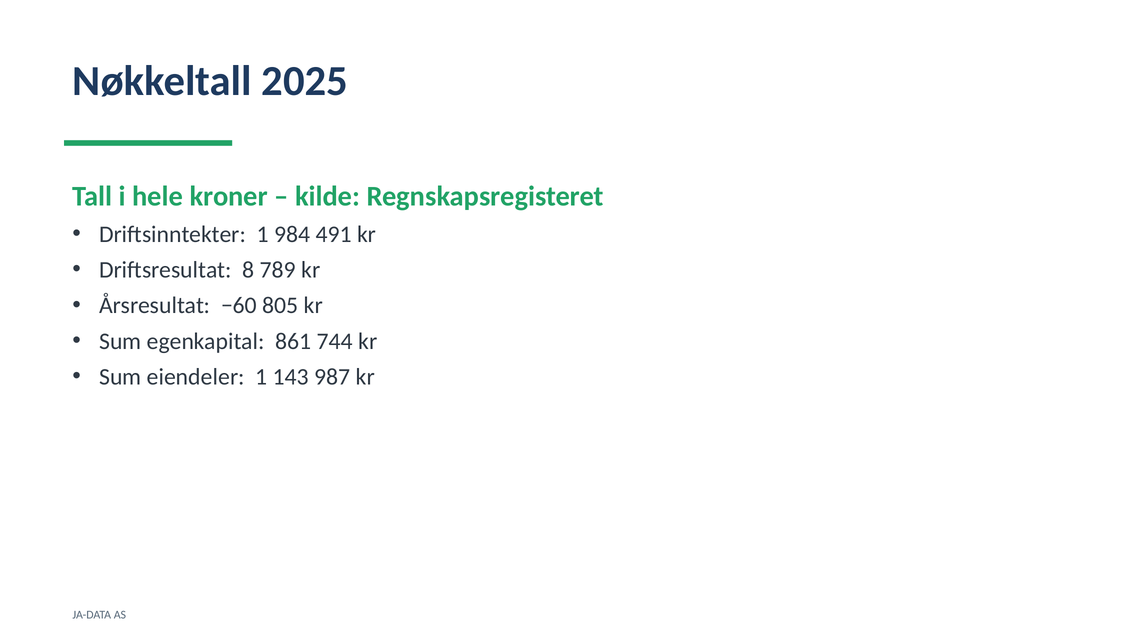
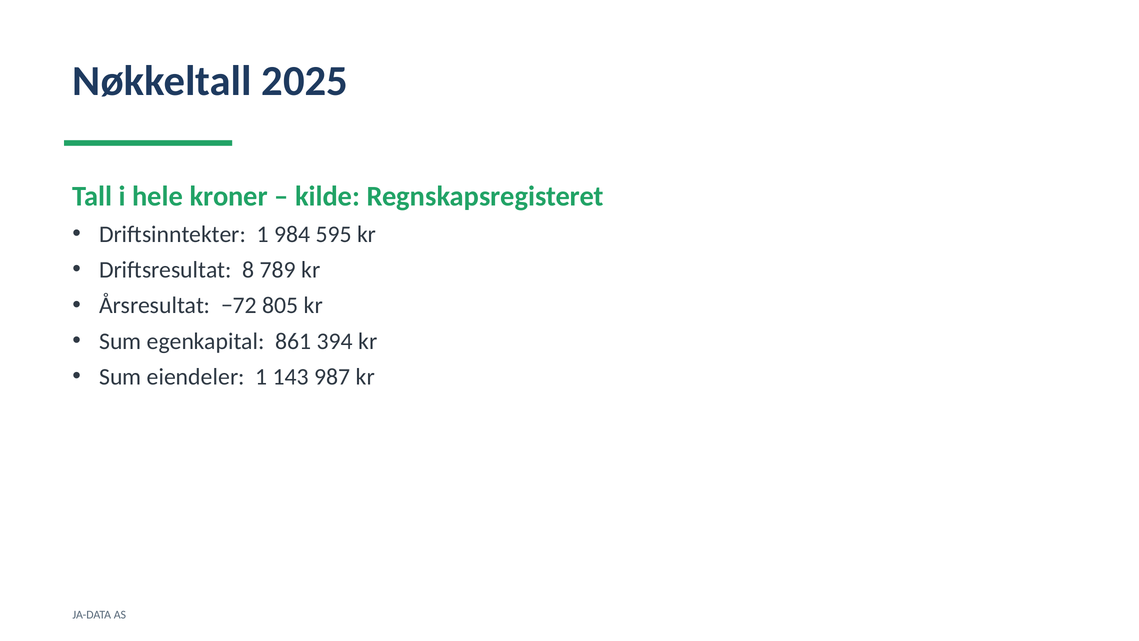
491: 491 -> 595
−60: −60 -> −72
744: 744 -> 394
